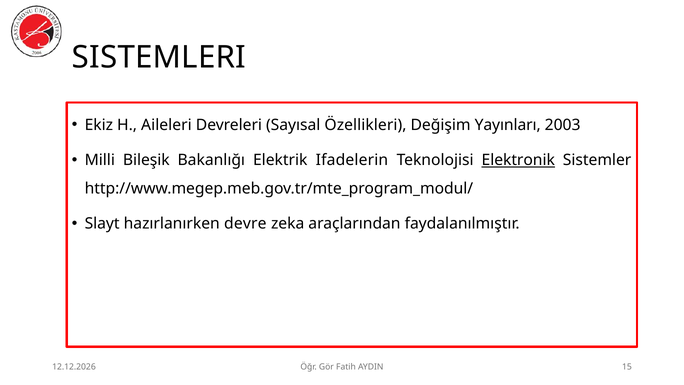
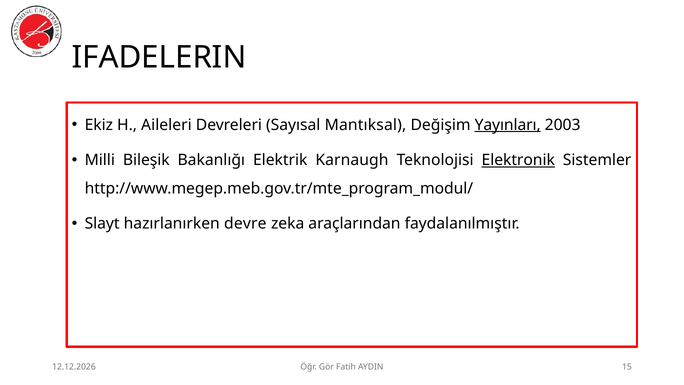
SISTEMLERI: SISTEMLERI -> IFADELERIN
Özellikleri: Özellikleri -> Mantıksal
Yayınları underline: none -> present
Ifadelerin: Ifadelerin -> Karnaugh
